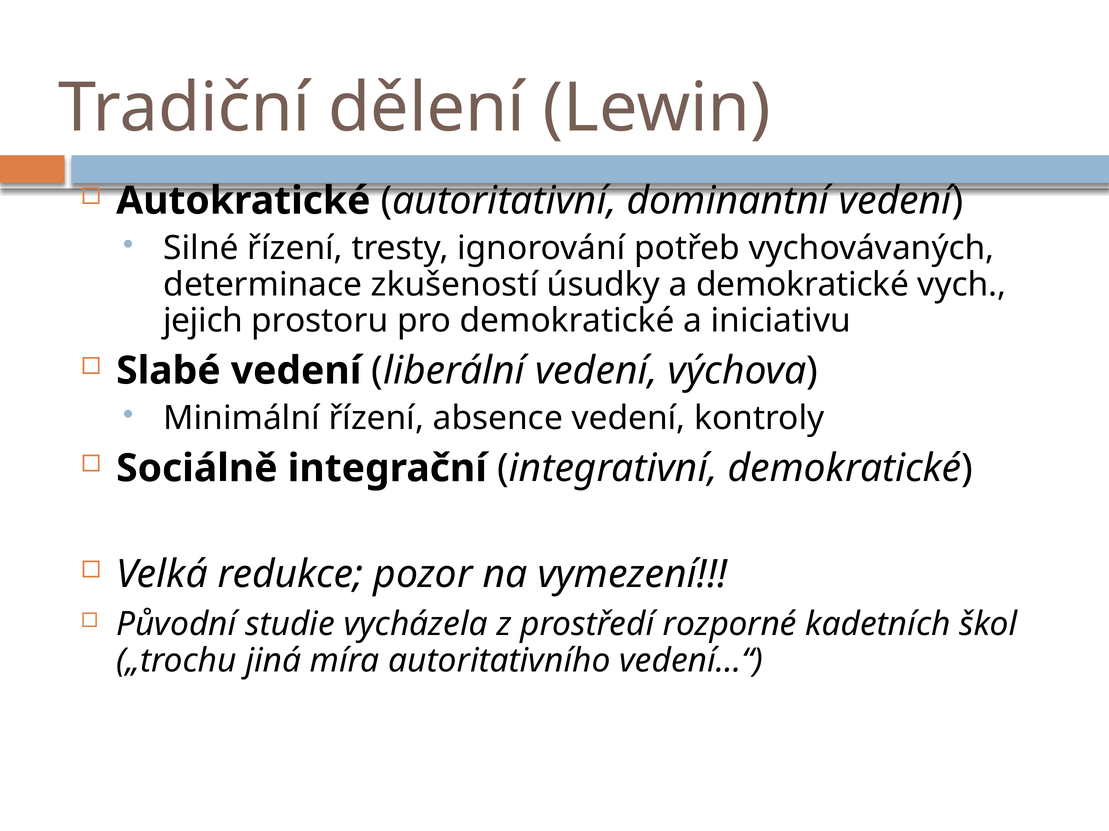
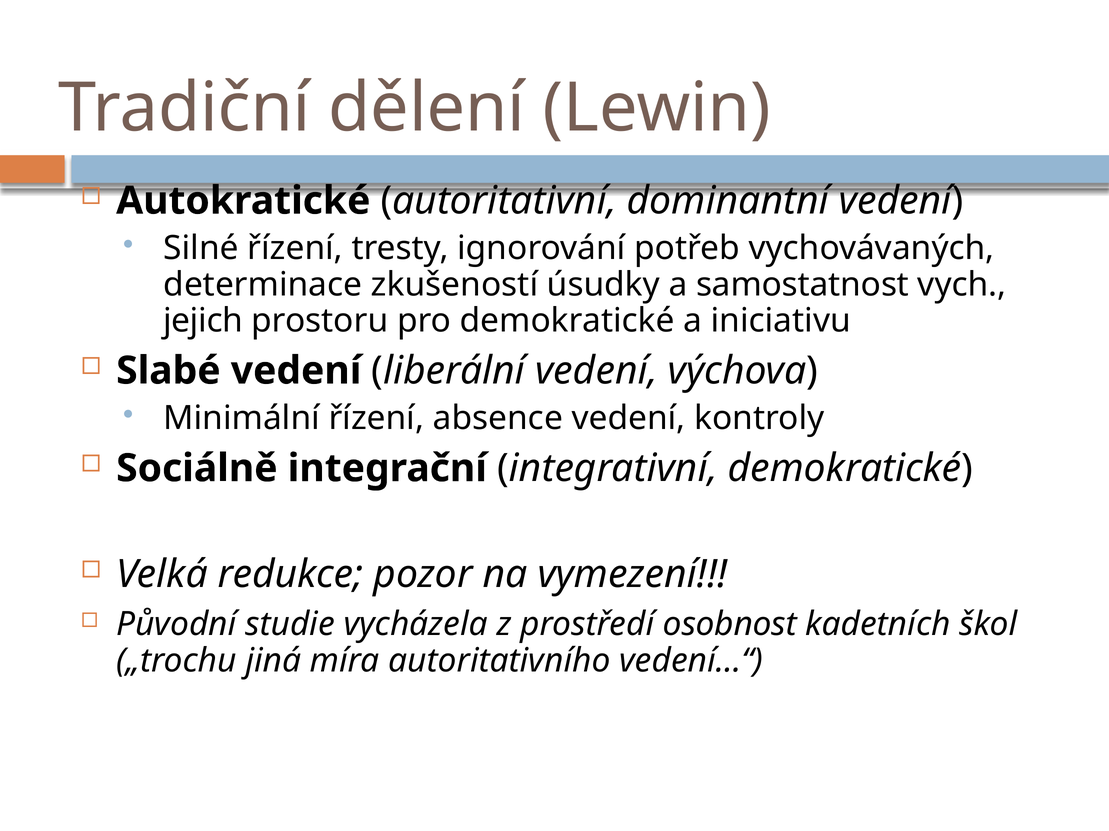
a demokratické: demokratické -> samostatnost
rozporné: rozporné -> osobnost
